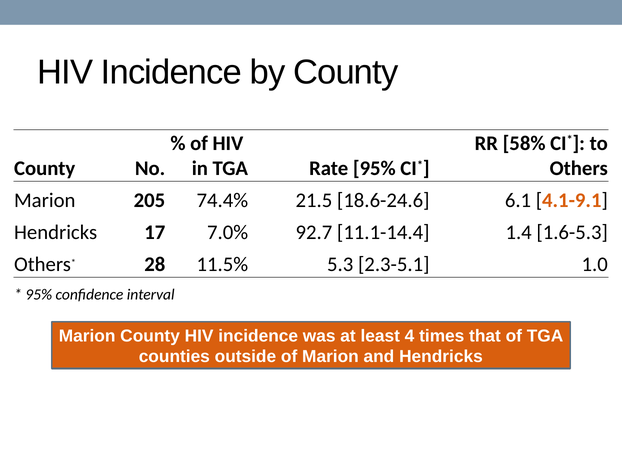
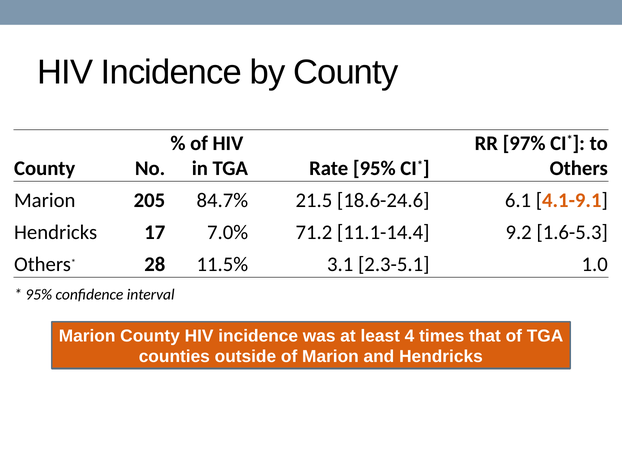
58%: 58% -> 97%
74.4%: 74.4% -> 84.7%
92.7: 92.7 -> 71.2
1.4: 1.4 -> 9.2
5.3: 5.3 -> 3.1
